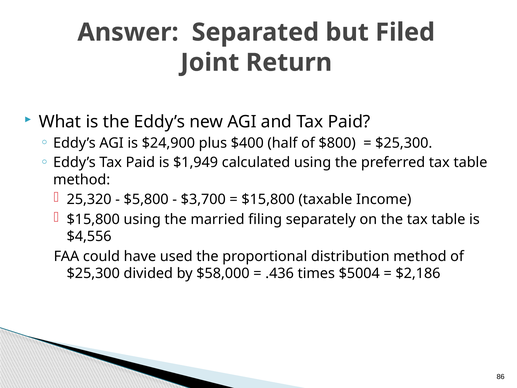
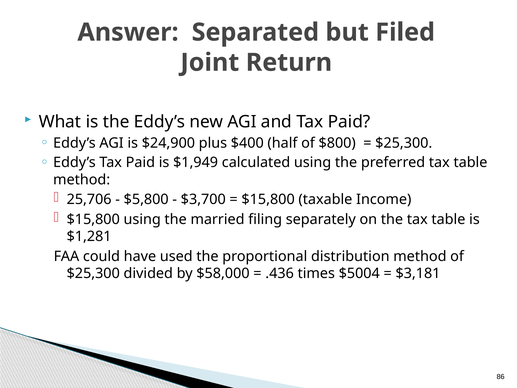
25,320: 25,320 -> 25,706
$4,556: $4,556 -> $1,281
$2,186: $2,186 -> $3,181
